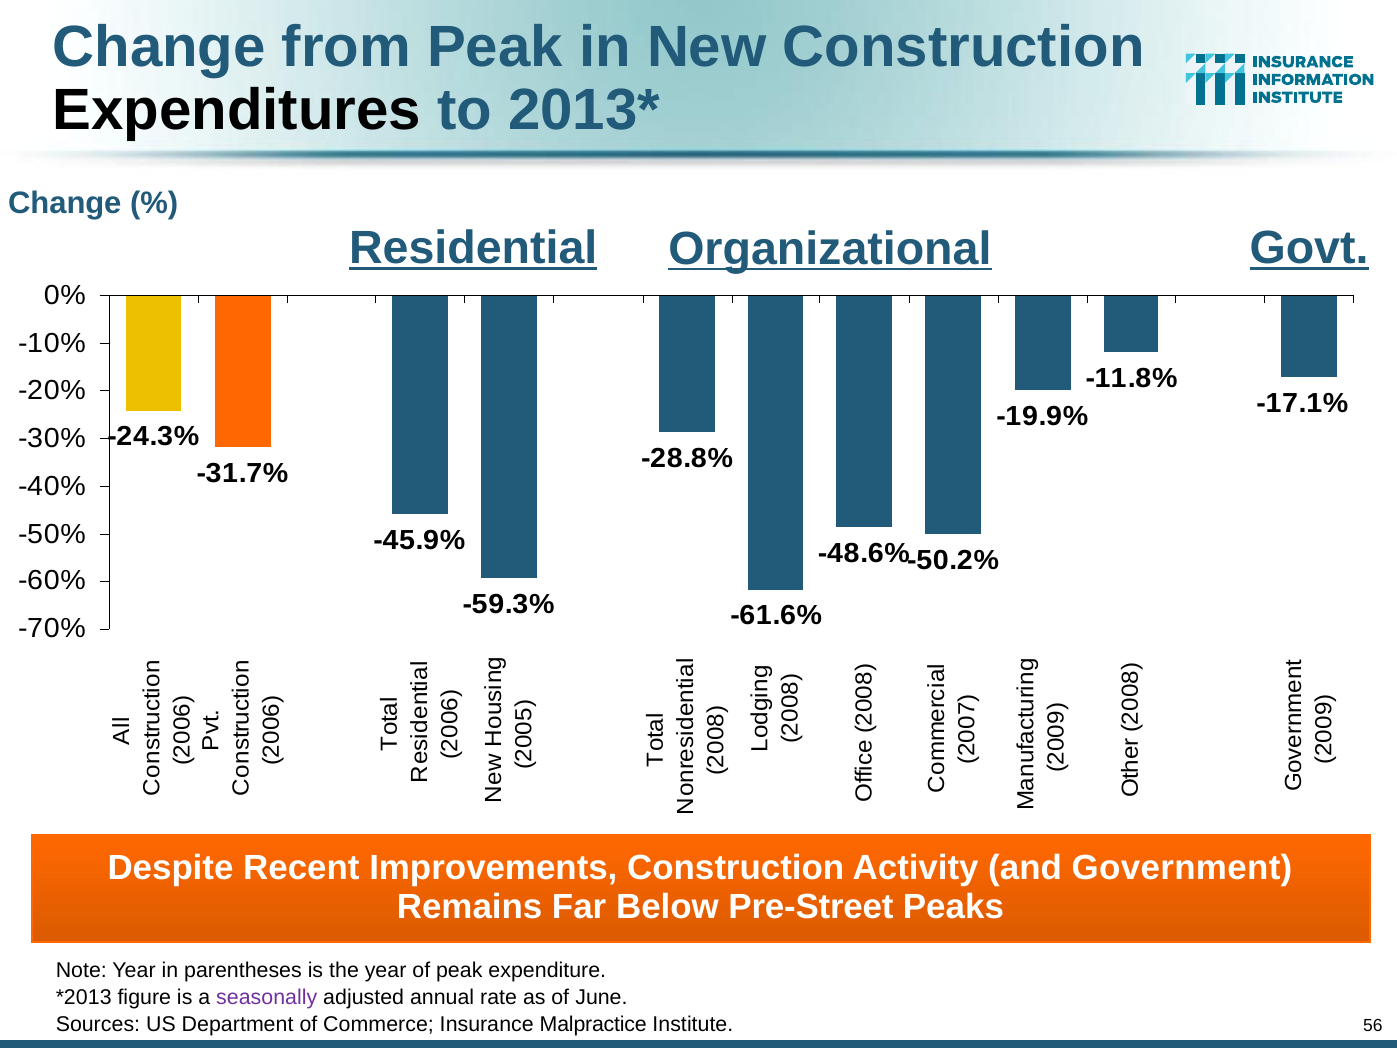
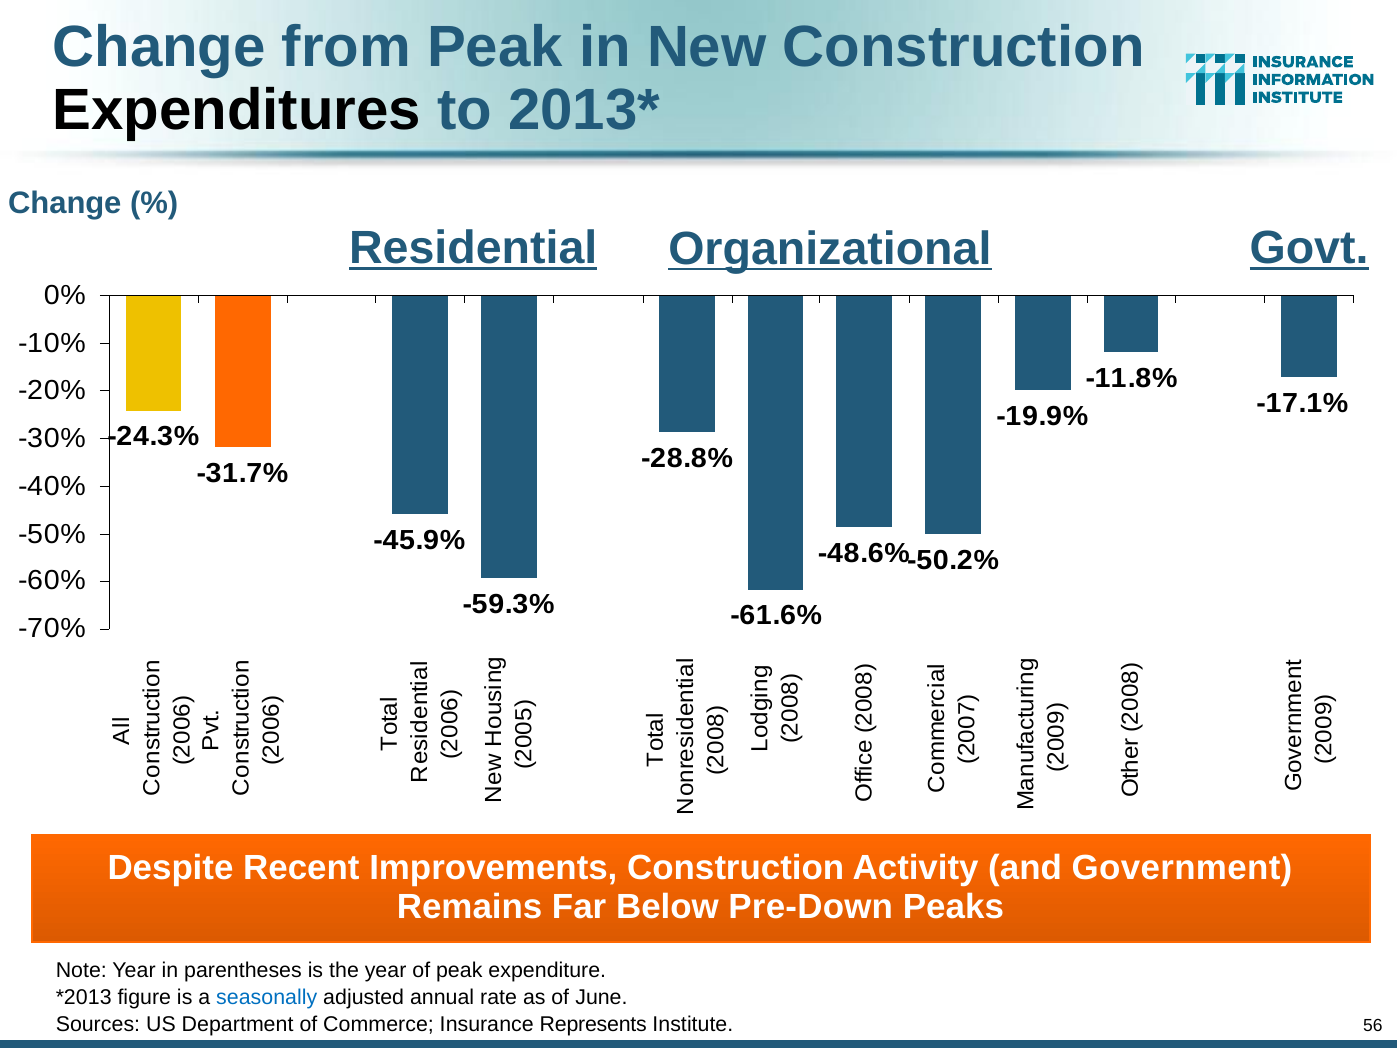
Pre-Street: Pre-Street -> Pre-Down
seasonally colour: purple -> blue
Malpractice: Malpractice -> Represents
